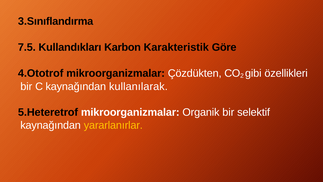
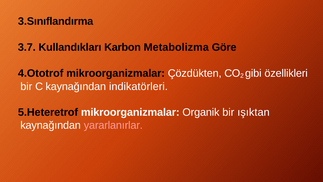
7.5: 7.5 -> 3.7
Karakteristik: Karakteristik -> Metabolizma
kullanılarak: kullanılarak -> indikatörleri
selektif: selektif -> ışıktan
yararlanırlar colour: yellow -> pink
